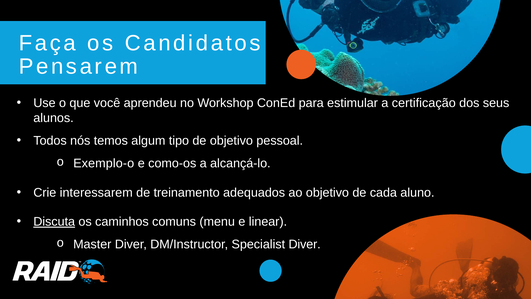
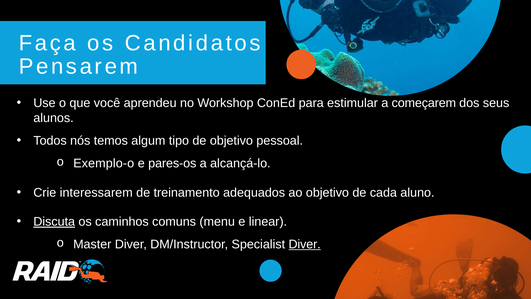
certificação: certificação -> começarem
como-os: como-os -> pares-os
Diver at (305, 244) underline: none -> present
